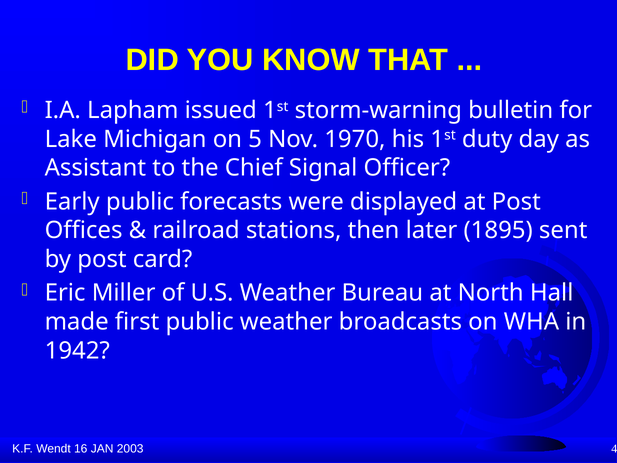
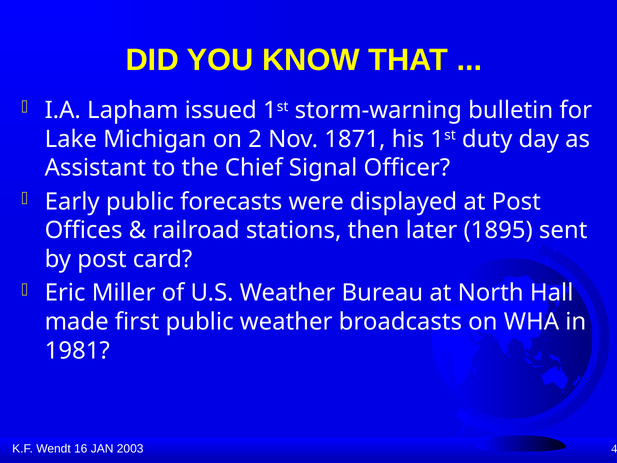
5: 5 -> 2
1970: 1970 -> 1871
1942: 1942 -> 1981
